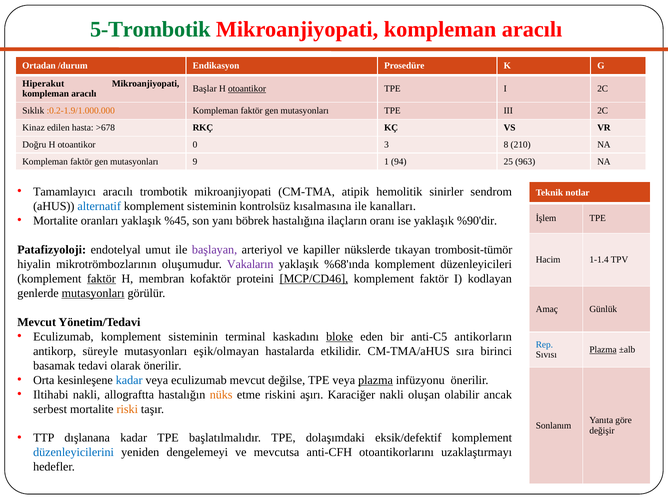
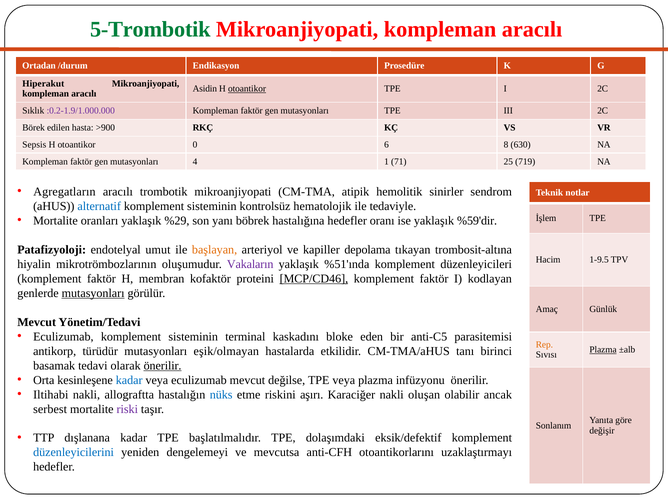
Başlar: Başlar -> Asidin
:0.2-1.9/1.000.000 colour: orange -> purple
Kinaz: Kinaz -> Börek
>678: >678 -> >900
Doğru: Doğru -> Sepsis
3: 3 -> 6
210: 210 -> 630
9: 9 -> 4
94: 94 -> 71
963: 963 -> 719
Tamamlayıcı: Tamamlayıcı -> Agregatların
kısalmasına: kısalmasına -> hematolojik
kanalları: kanalları -> tedaviyle
%45: %45 -> %29
hastalığına ilaçların: ilaçların -> hedefler
%90'dir: %90'dir -> %59'dir
başlayan colour: purple -> orange
nükslerde: nükslerde -> depolama
trombosit-tümör: trombosit-tümör -> trombosit-altına
1-1.4: 1-1.4 -> 1-9.5
%68'ında: %68'ında -> %51'ında
faktör at (101, 279) underline: present -> none
bloke underline: present -> none
antikorların: antikorların -> parasitemisi
Rep colour: blue -> orange
süreyle: süreyle -> türüdür
sıra: sıra -> tanı
önerilir at (163, 366) underline: none -> present
plazma at (376, 380) underline: present -> none
nüks colour: orange -> blue
riski colour: orange -> purple
